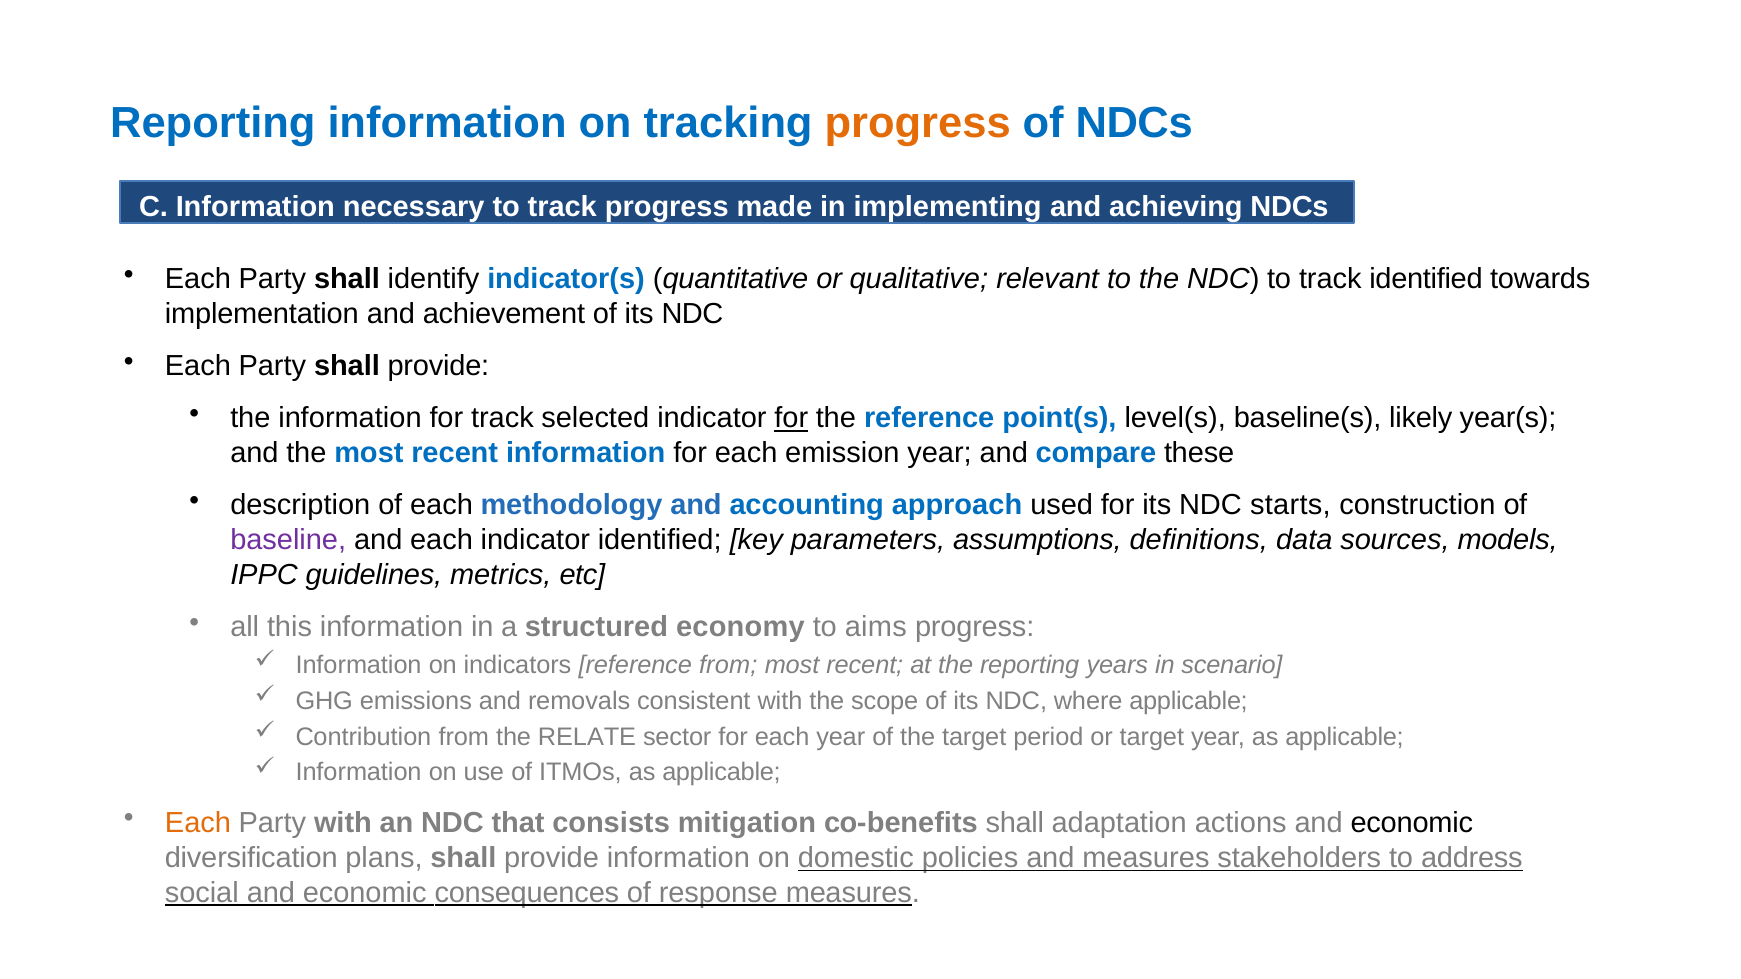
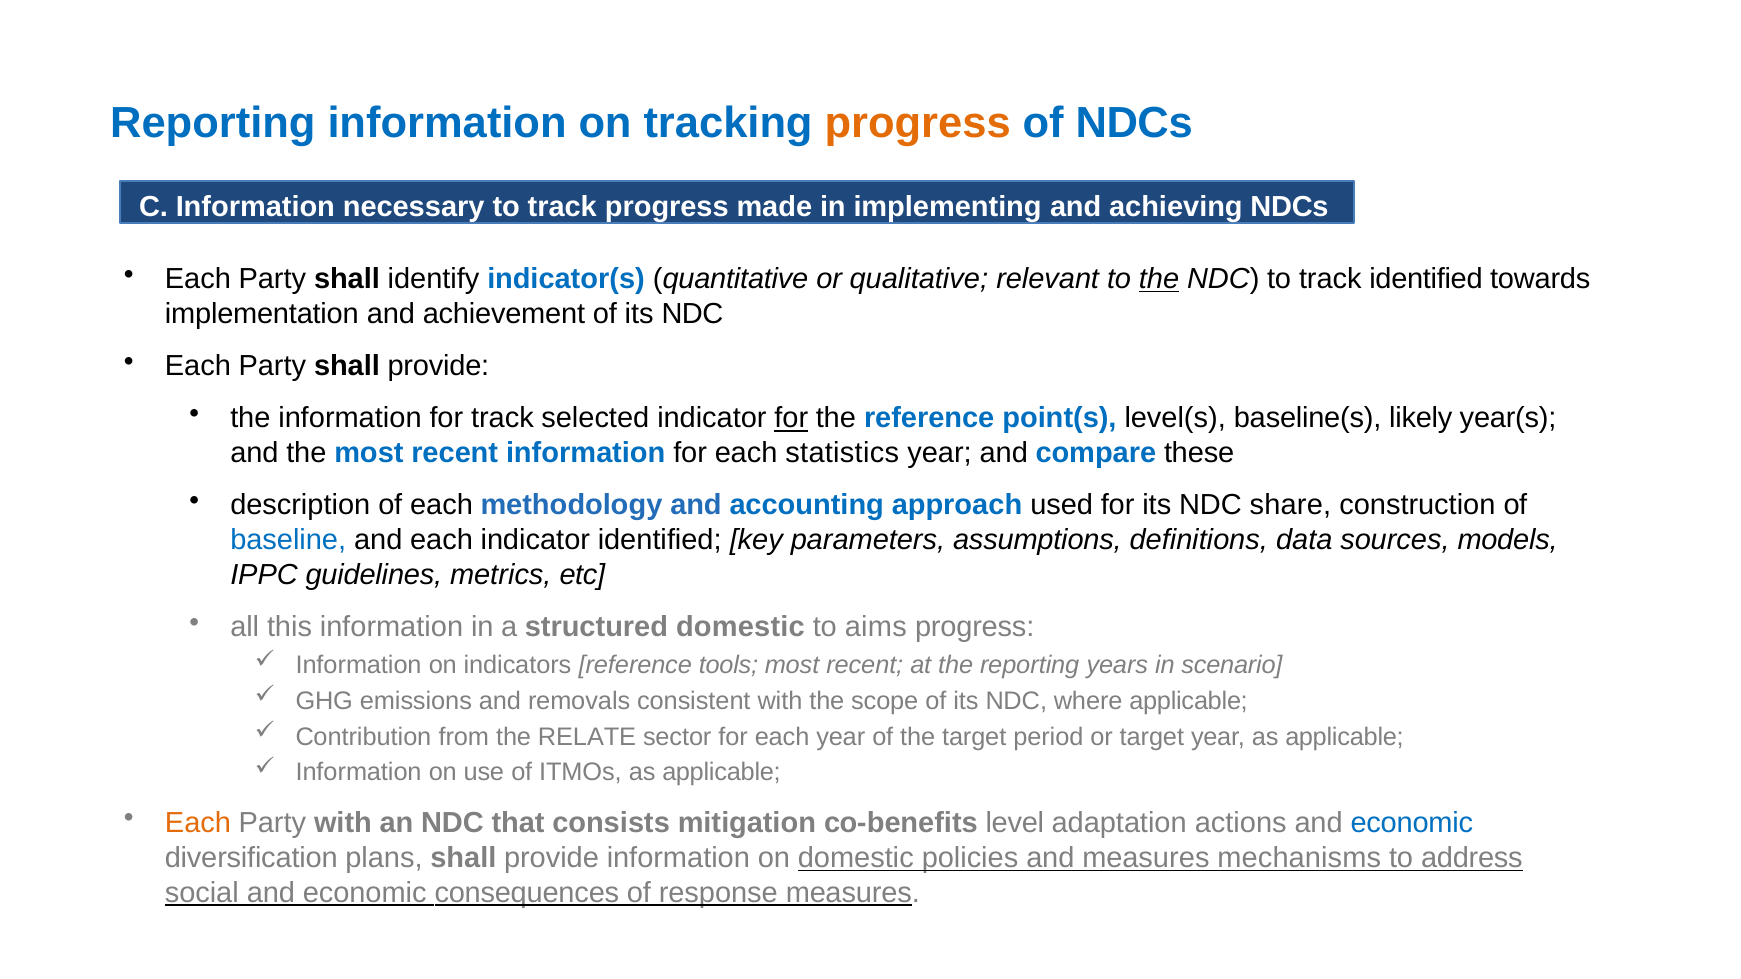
the at (1159, 279) underline: none -> present
emission: emission -> statistics
starts: starts -> share
baseline colour: purple -> blue
structured economy: economy -> domestic
reference from: from -> tools
co-benefits shall: shall -> level
economic at (1412, 823) colour: black -> blue
stakeholders: stakeholders -> mechanisms
